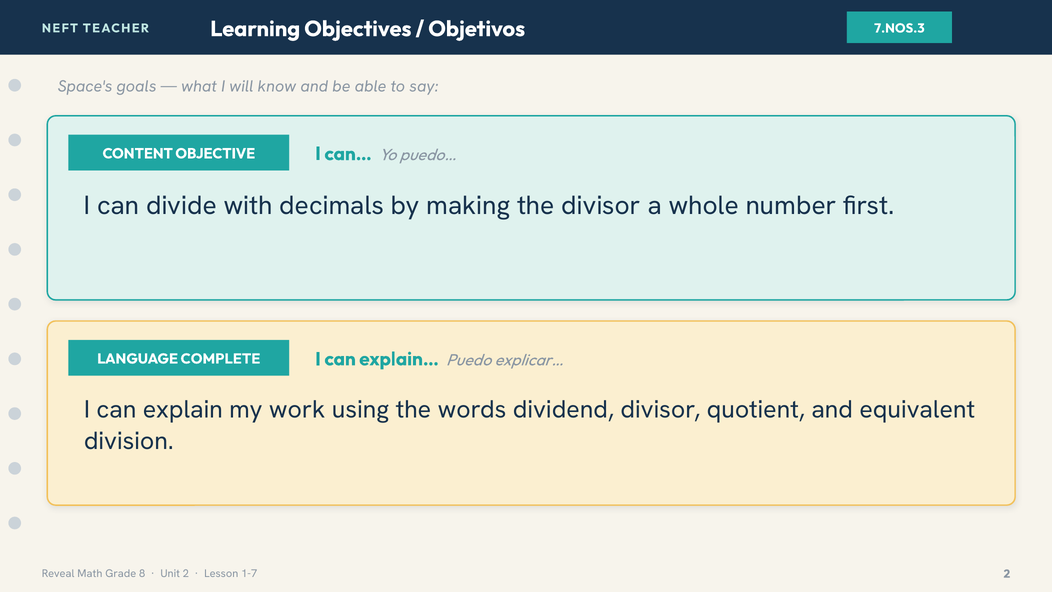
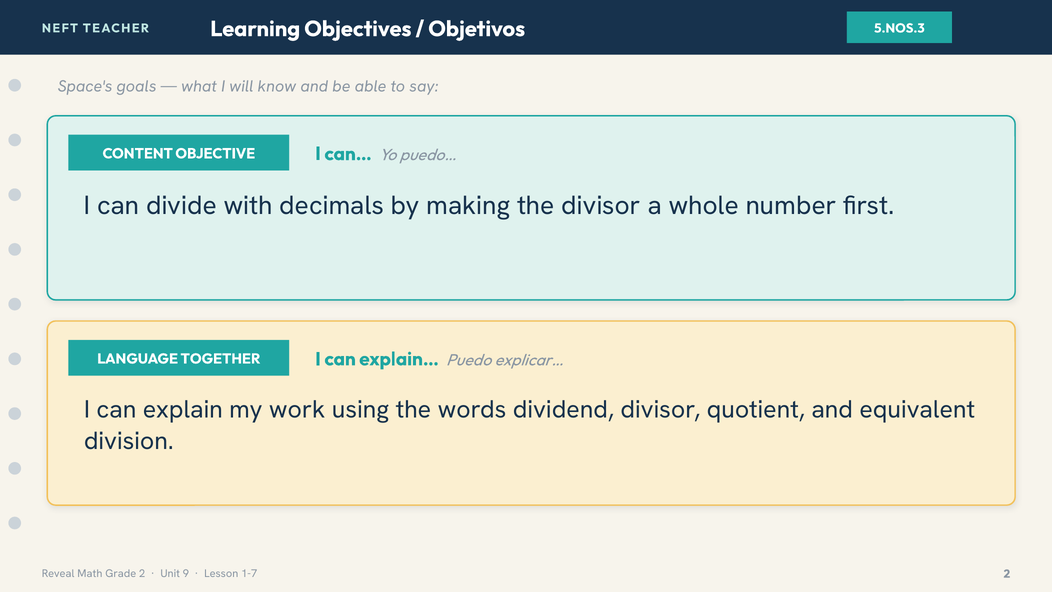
7.NOS.3: 7.NOS.3 -> 5.NOS.3
COMPLETE: COMPLETE -> TOGETHER
Grade 8: 8 -> 2
Unit 2: 2 -> 9
